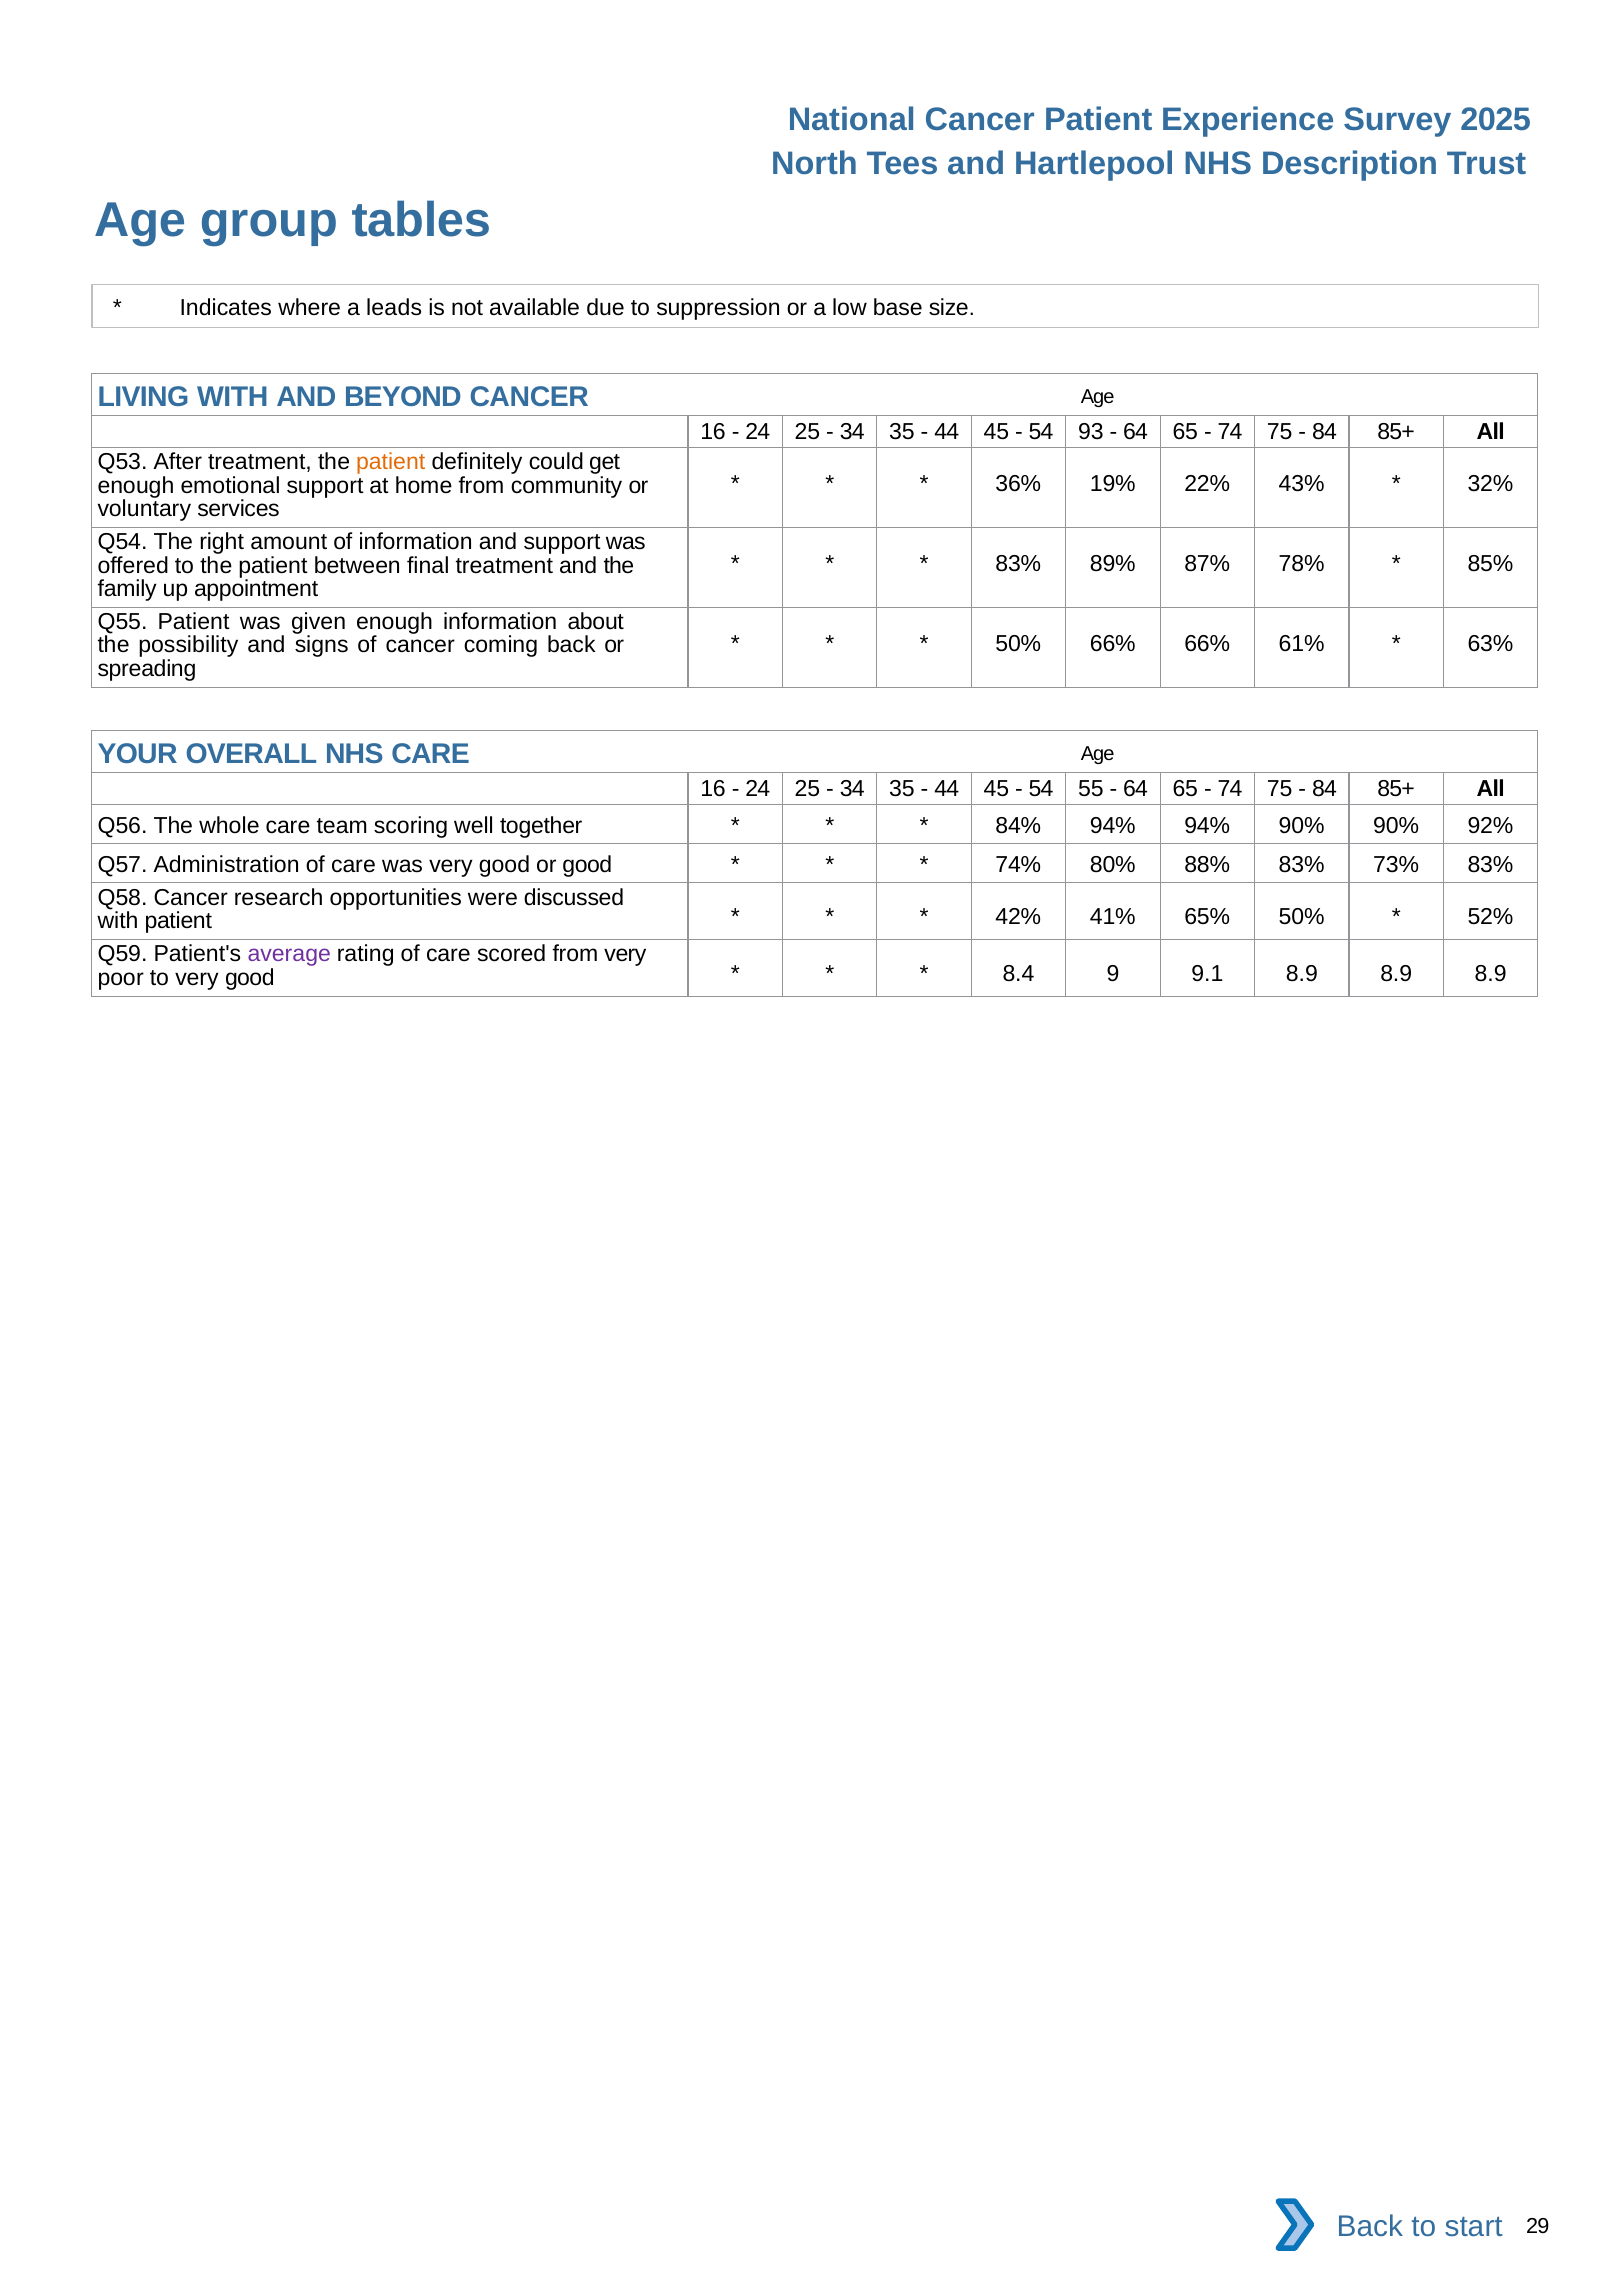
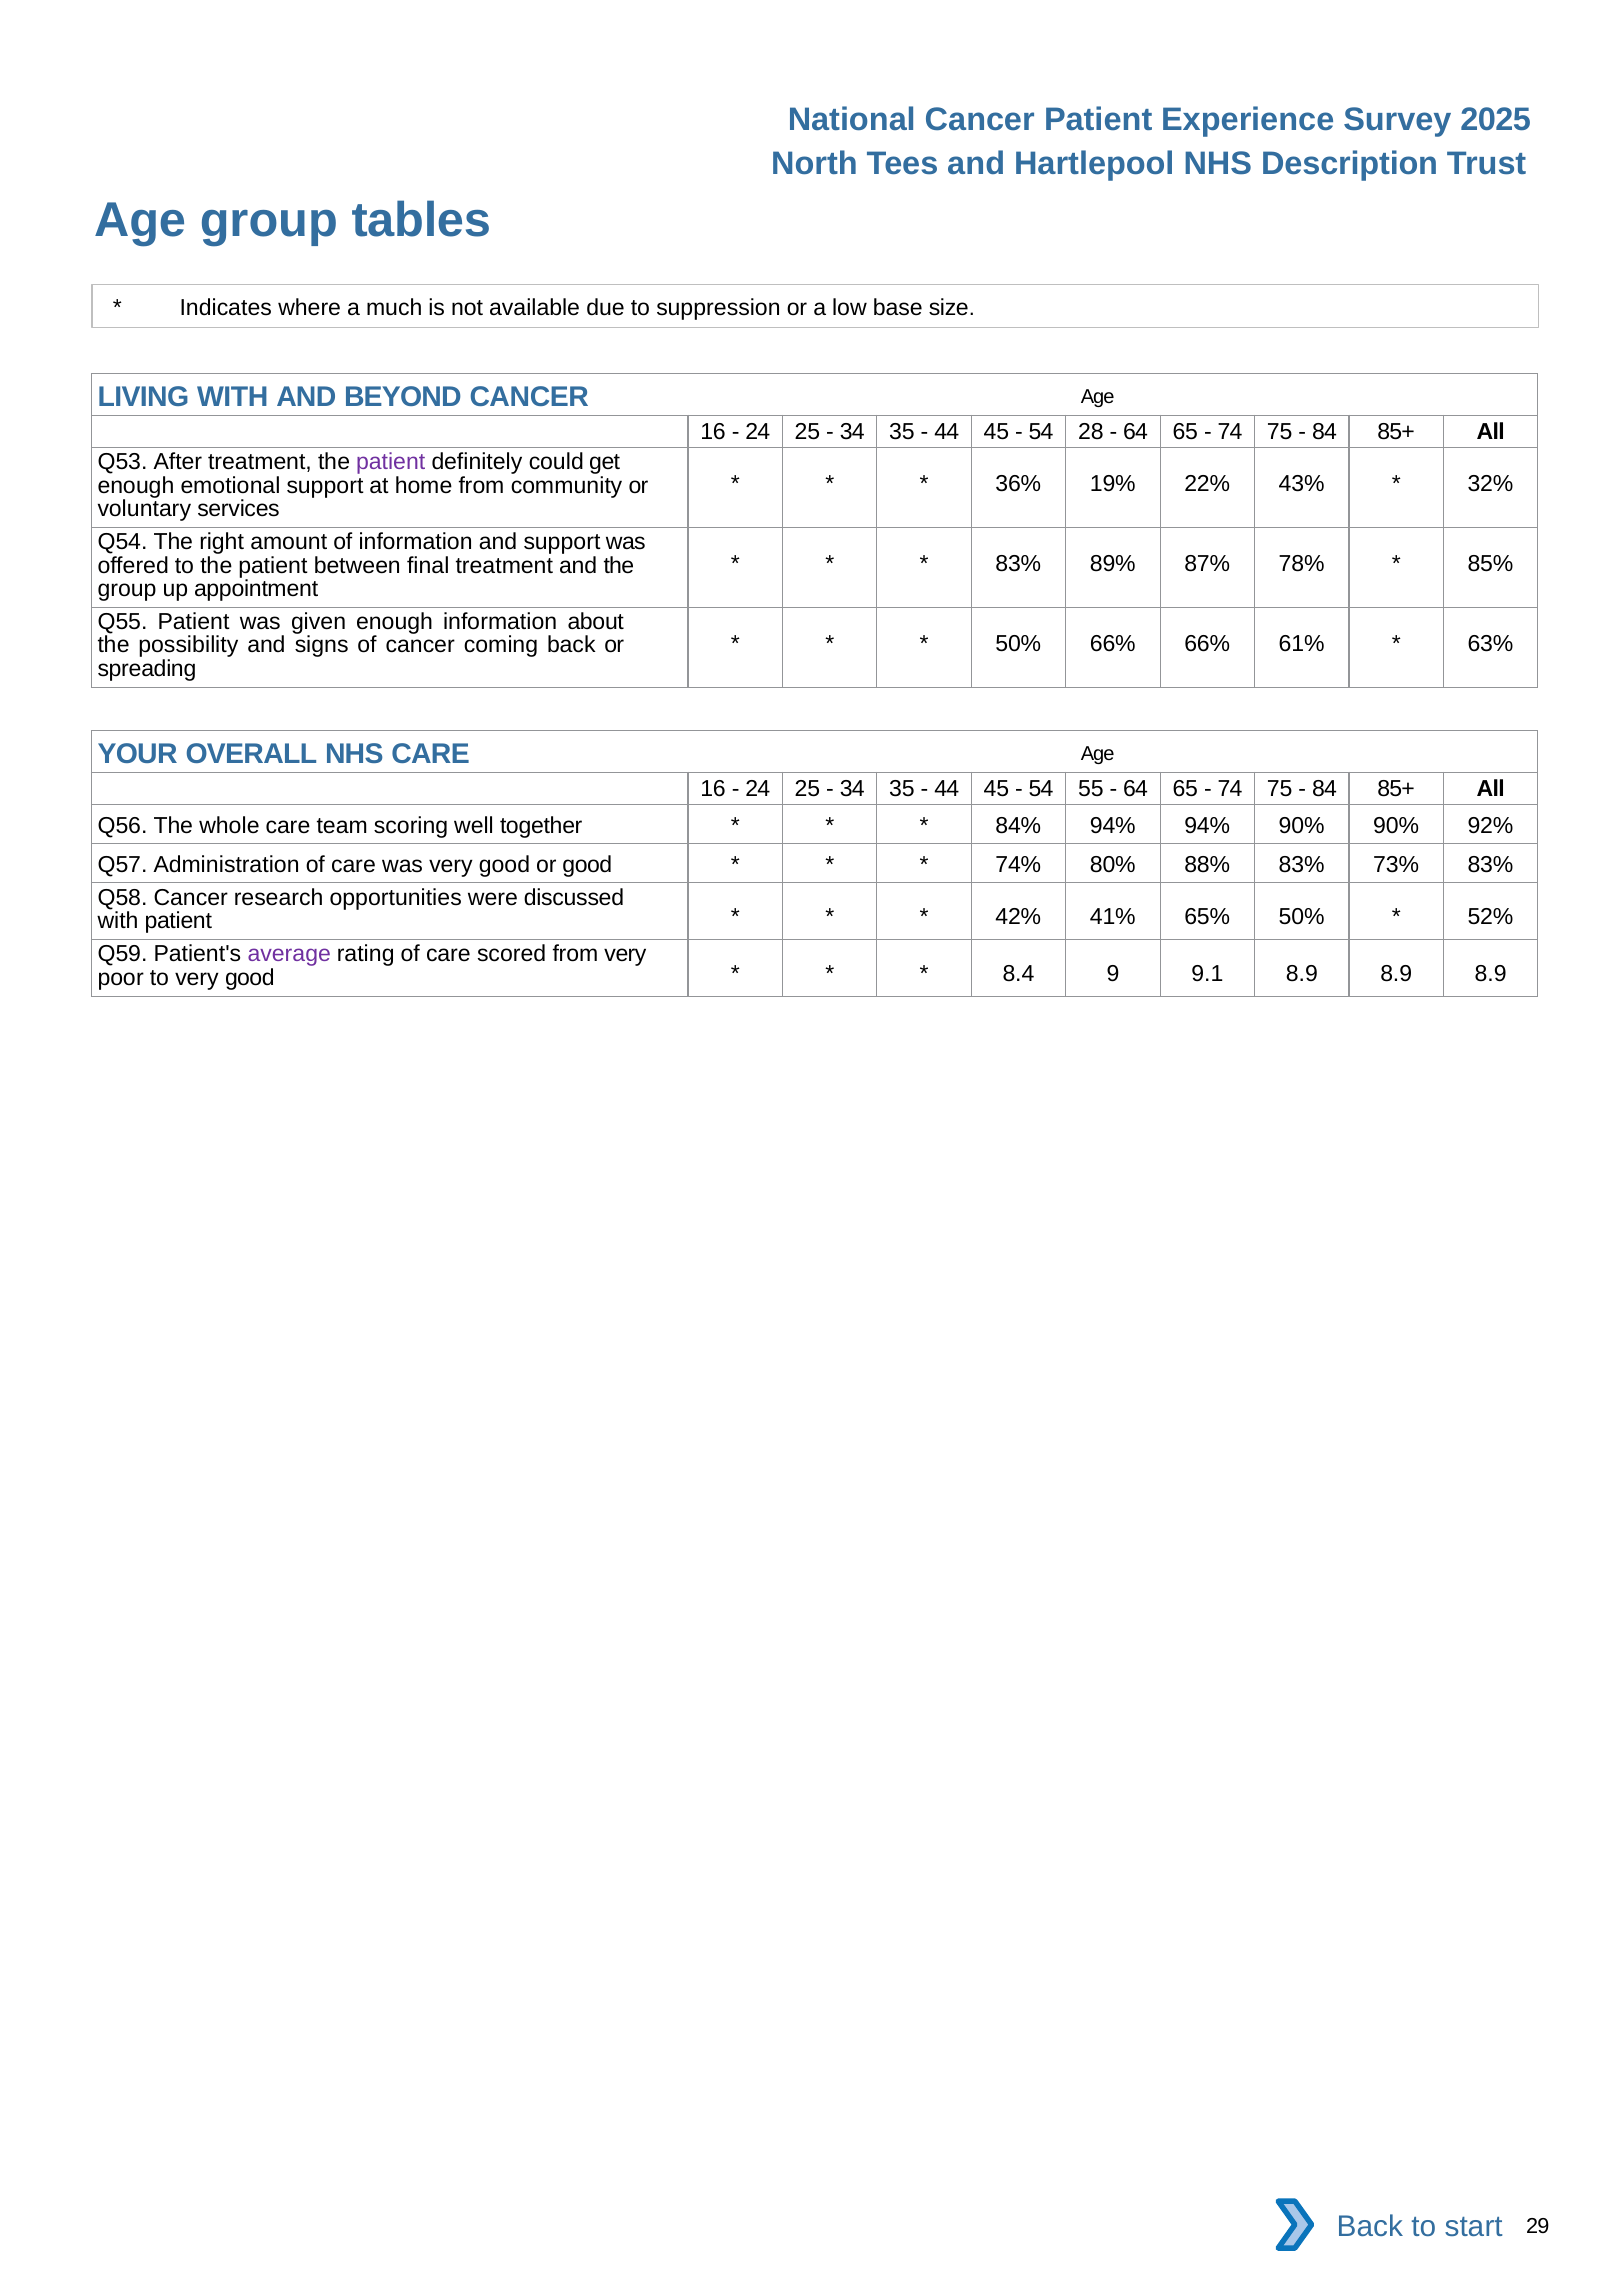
leads: leads -> much
93: 93 -> 28
patient at (391, 462) colour: orange -> purple
family at (127, 589): family -> group
